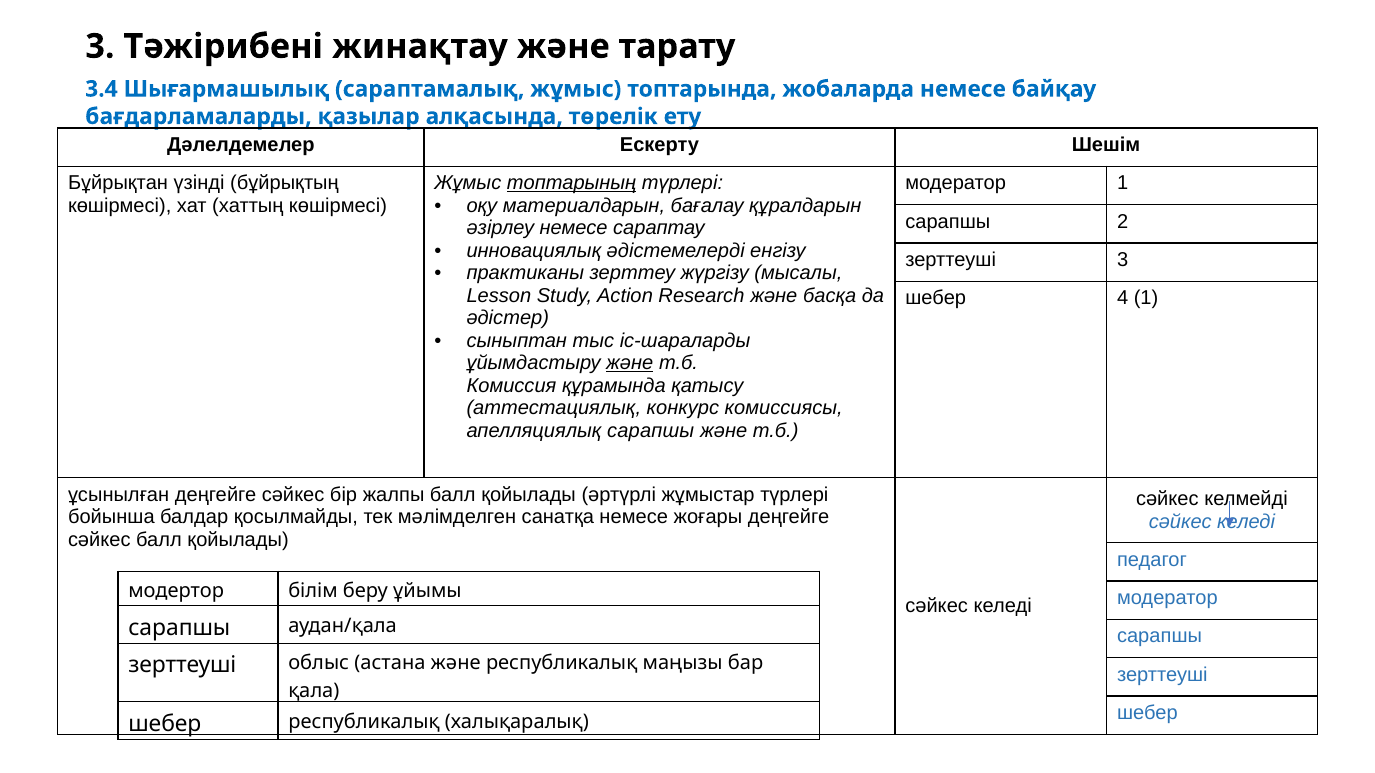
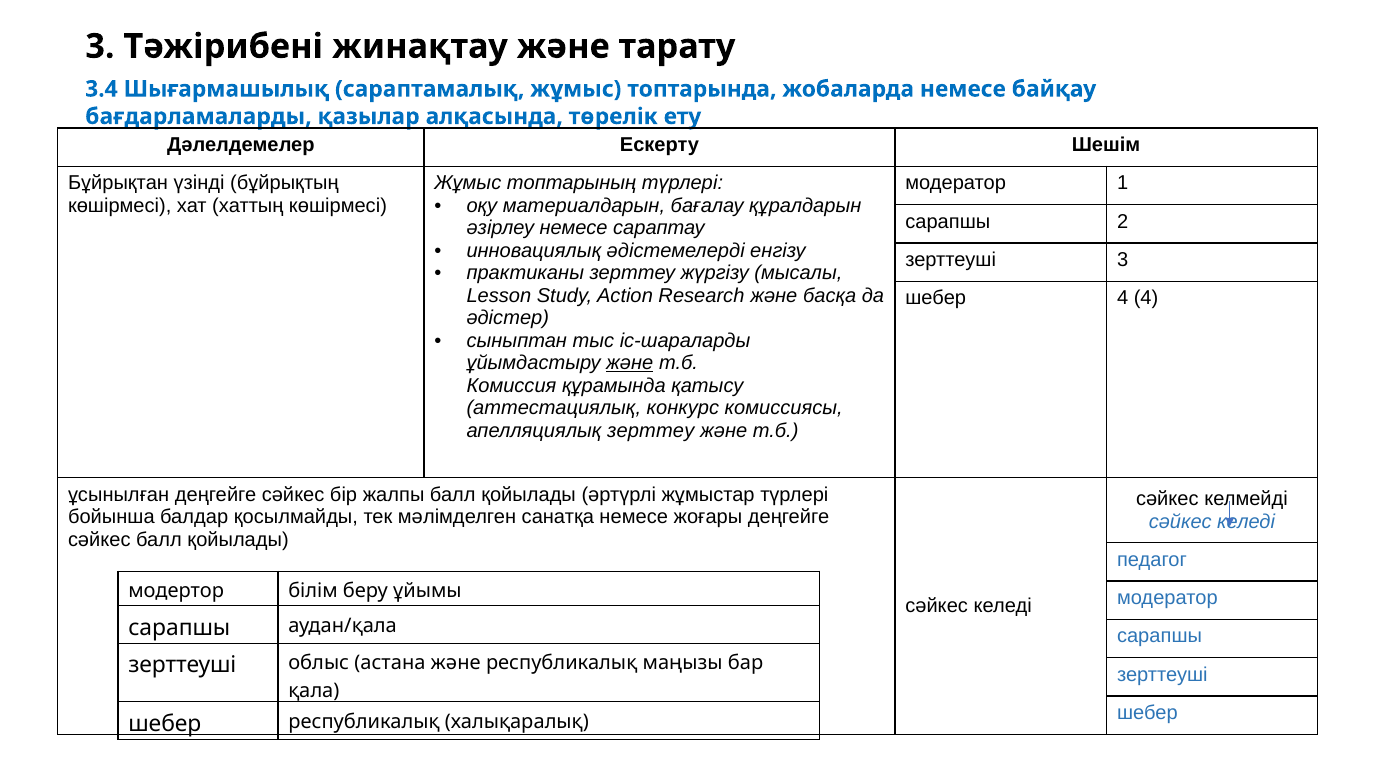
топтарының underline: present -> none
4 1: 1 -> 4
апелляциялық сарапшы: сарапшы -> зерттеу
